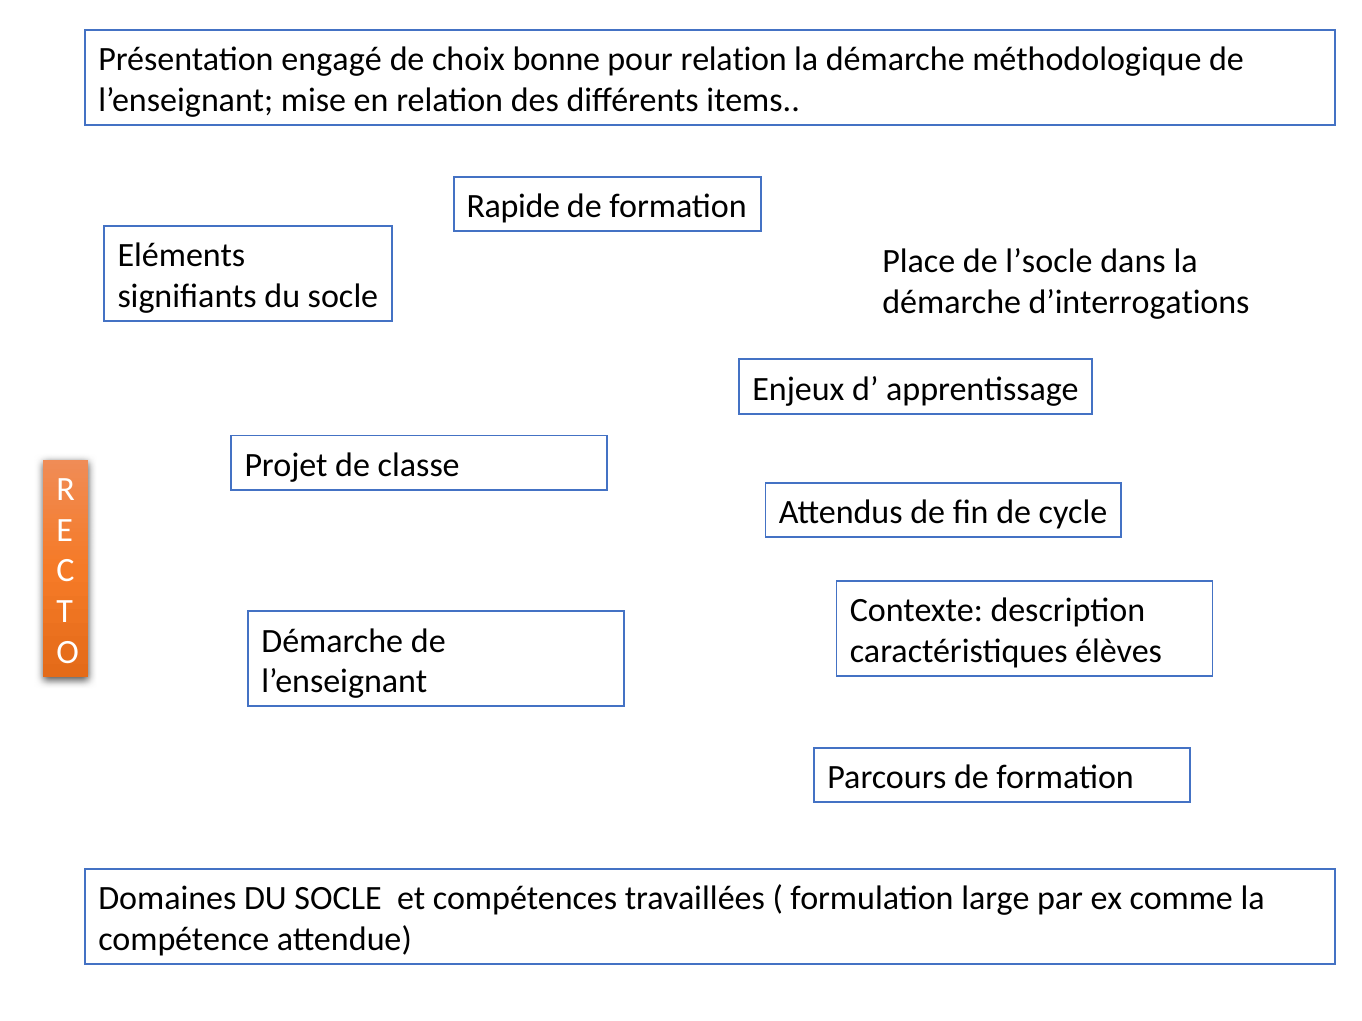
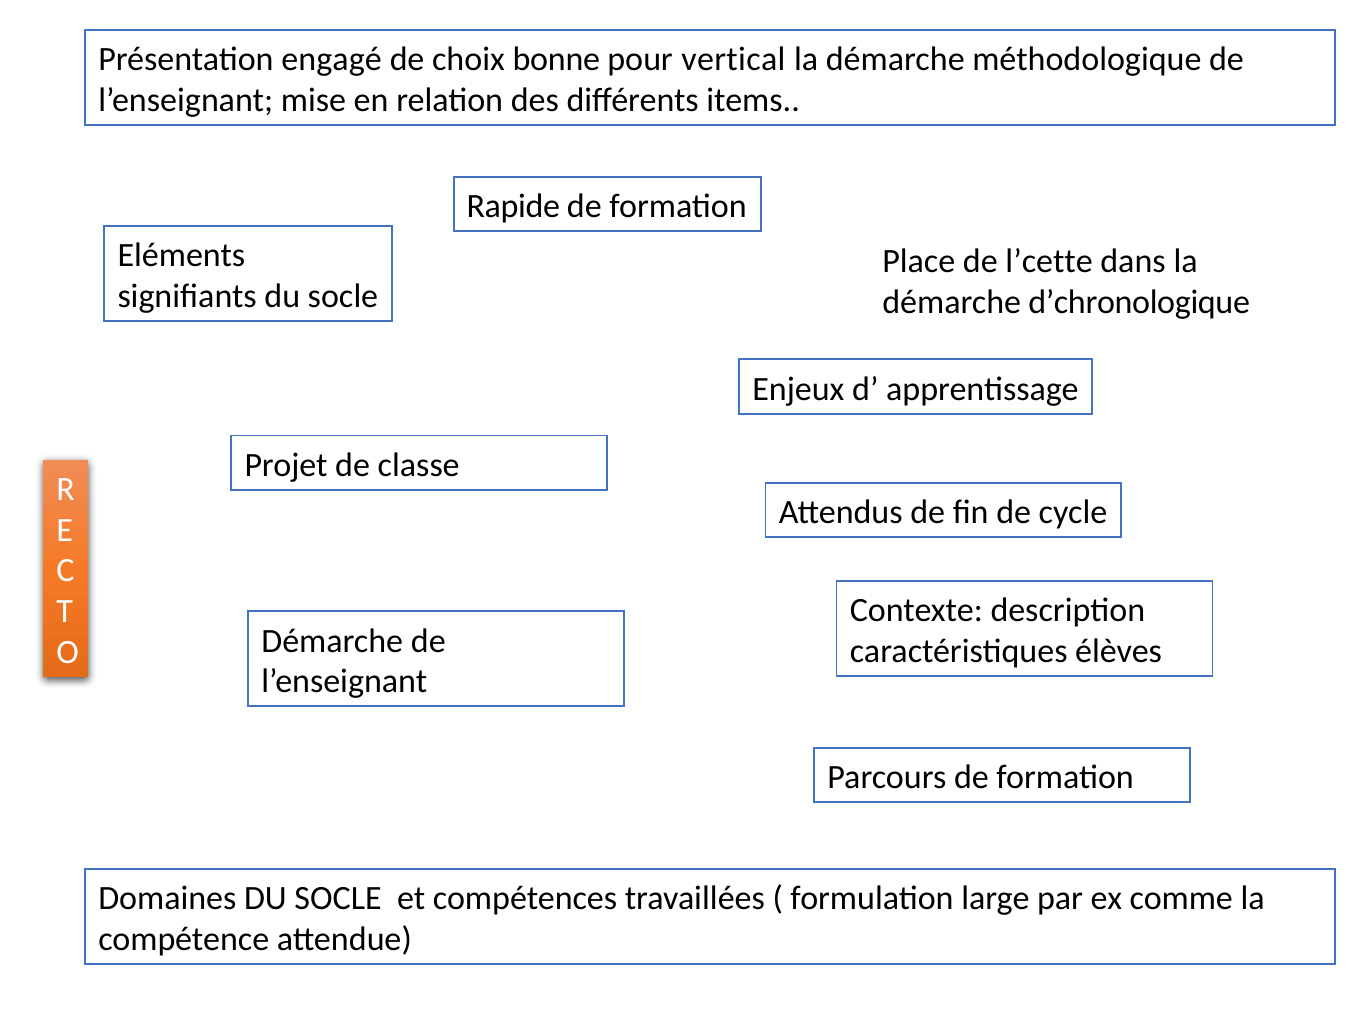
pour relation: relation -> vertical
l’socle: l’socle -> l’cette
d’interrogations: d’interrogations -> d’chronologique
